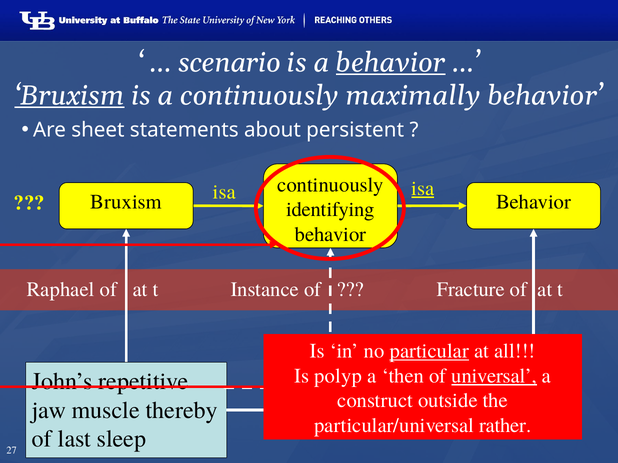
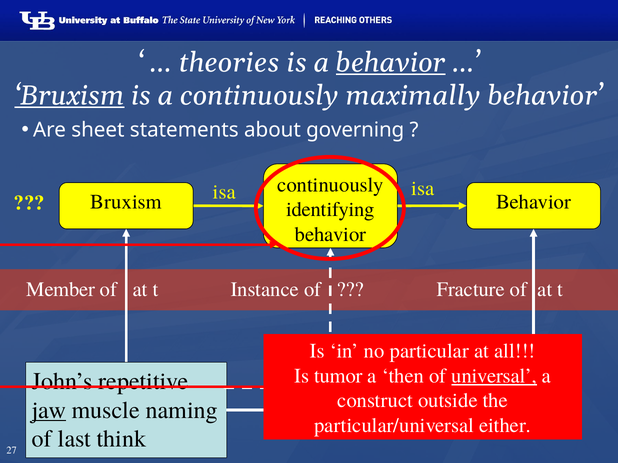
scenario: scenario -> theories
persistent: persistent -> governing
isa at (423, 189) underline: present -> none
Raphael: Raphael -> Member
particular underline: present -> none
polyp: polyp -> tumor
jaw underline: none -> present
thereby: thereby -> naming
rather: rather -> either
sleep: sleep -> think
